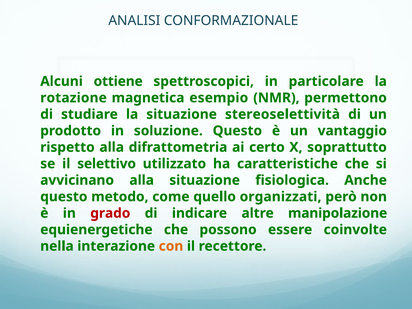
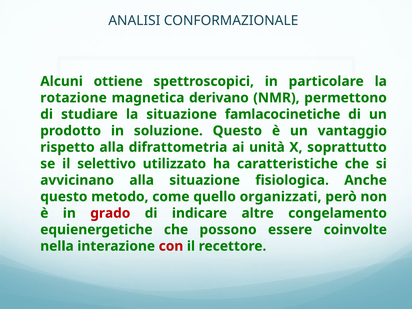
esempio: esempio -> derivano
stereoselettività: stereoselettività -> famlacocinetiche
certo: certo -> unità
manipolazione: manipolazione -> congelamento
con colour: orange -> red
